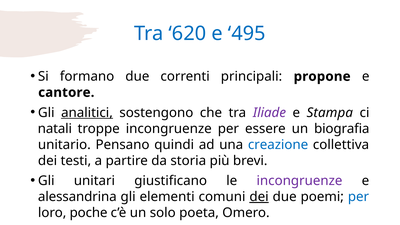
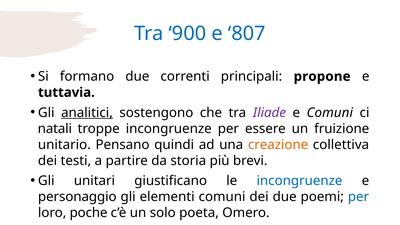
620: 620 -> 900
495: 495 -> 807
cantore: cantore -> tuttavia
e Stampa: Stampa -> Comuni
biografia: biografia -> fruizione
creazione colour: blue -> orange
incongruenze at (299, 181) colour: purple -> blue
alessandrina: alessandrina -> personaggio
dei at (259, 197) underline: present -> none
